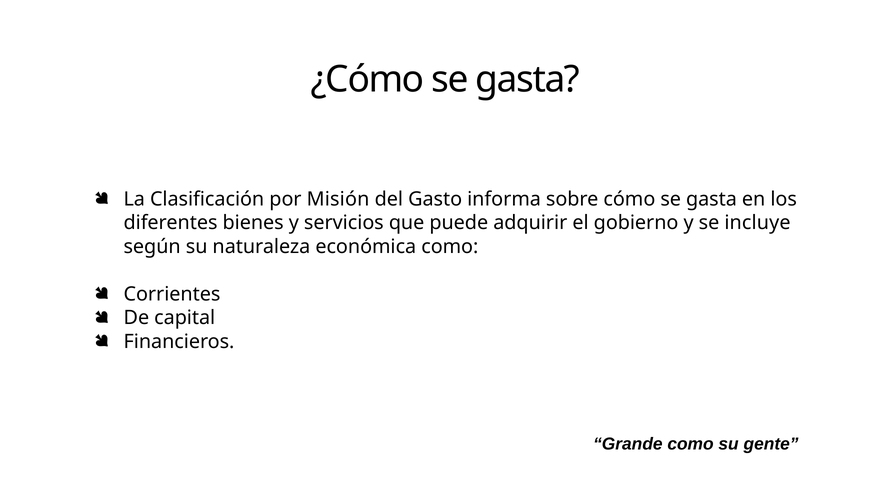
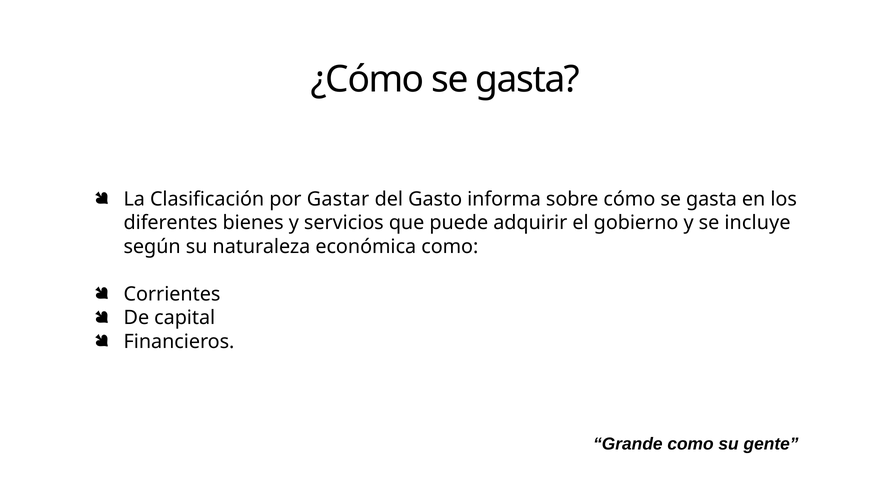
Misión: Misión -> Gastar
